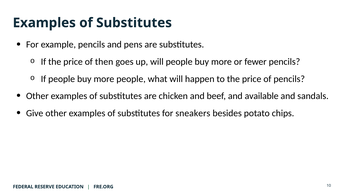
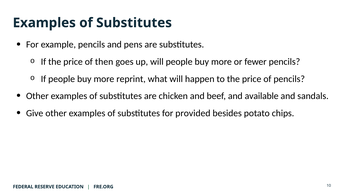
more people: people -> reprint
sneakers: sneakers -> provided
